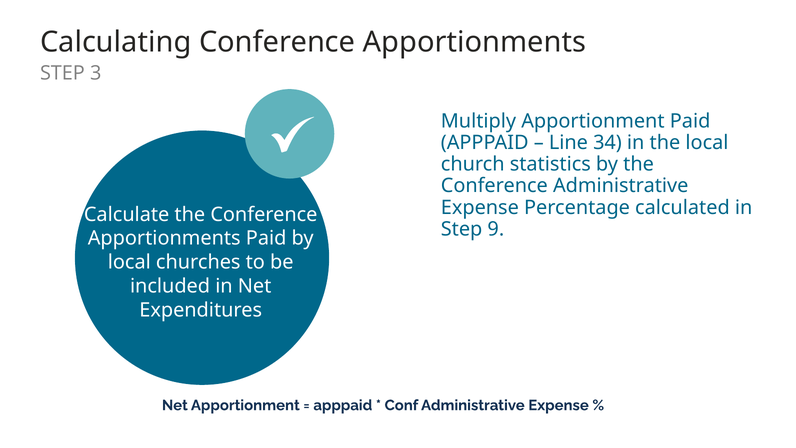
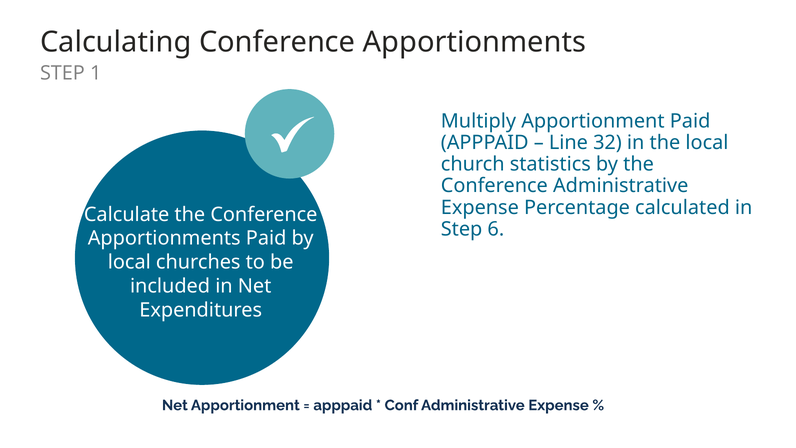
3: 3 -> 1
34: 34 -> 32
9: 9 -> 6
